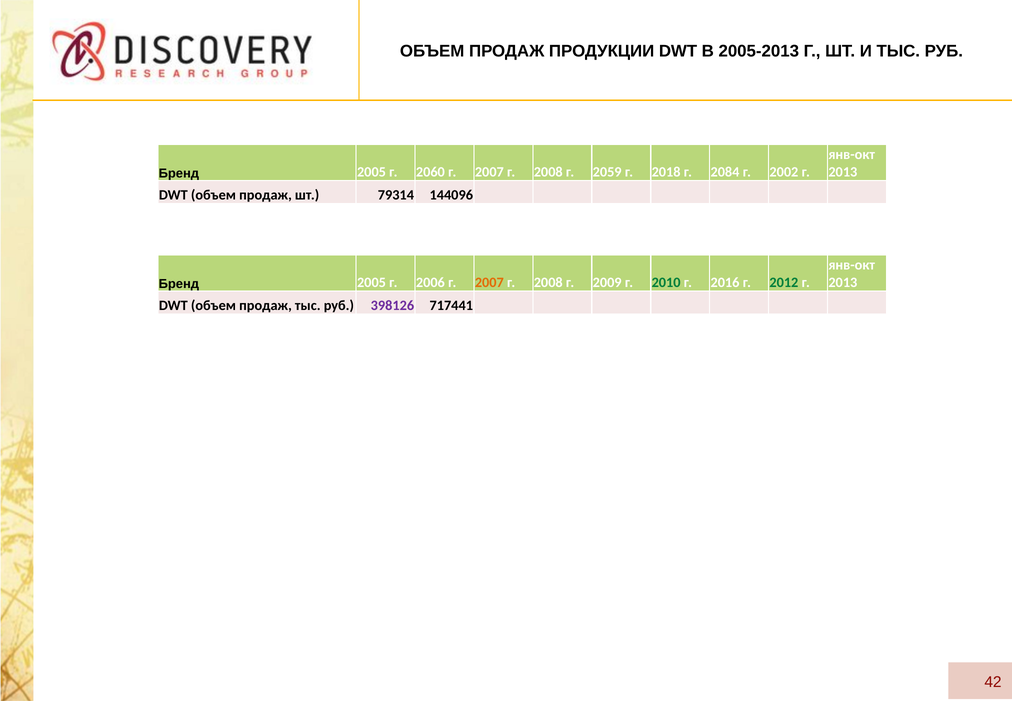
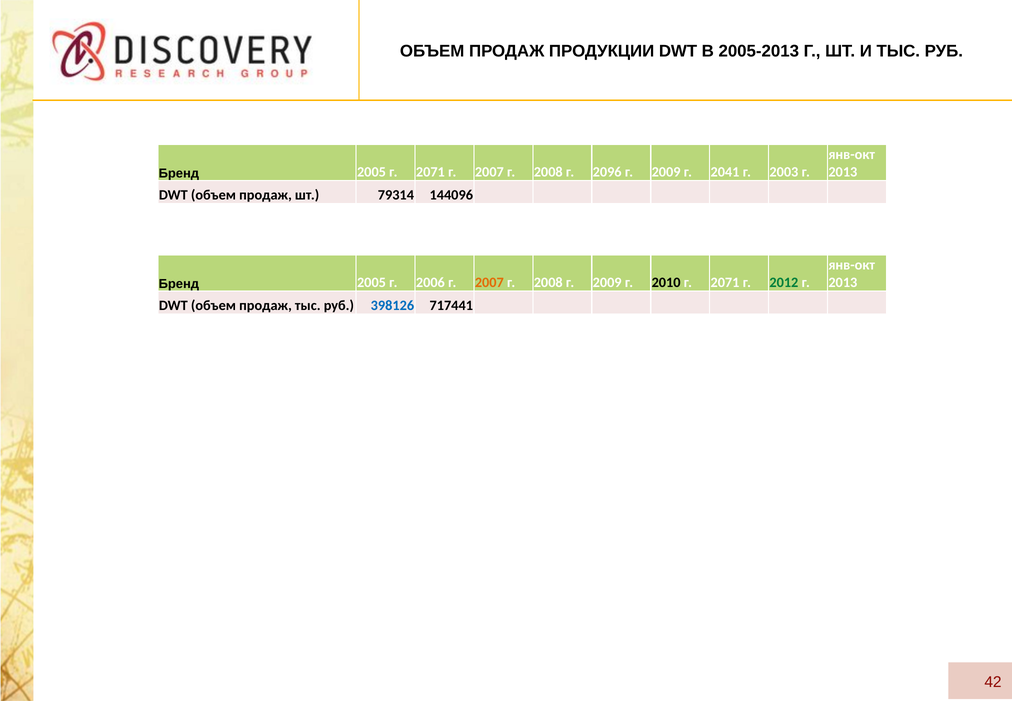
2005 г 2060: 2060 -> 2071
2059: 2059 -> 2096
2018 at (666, 172): 2018 -> 2009
2084: 2084 -> 2041
2002: 2002 -> 2003
2010 colour: green -> black
2016 at (725, 282): 2016 -> 2071
398126 colour: purple -> blue
